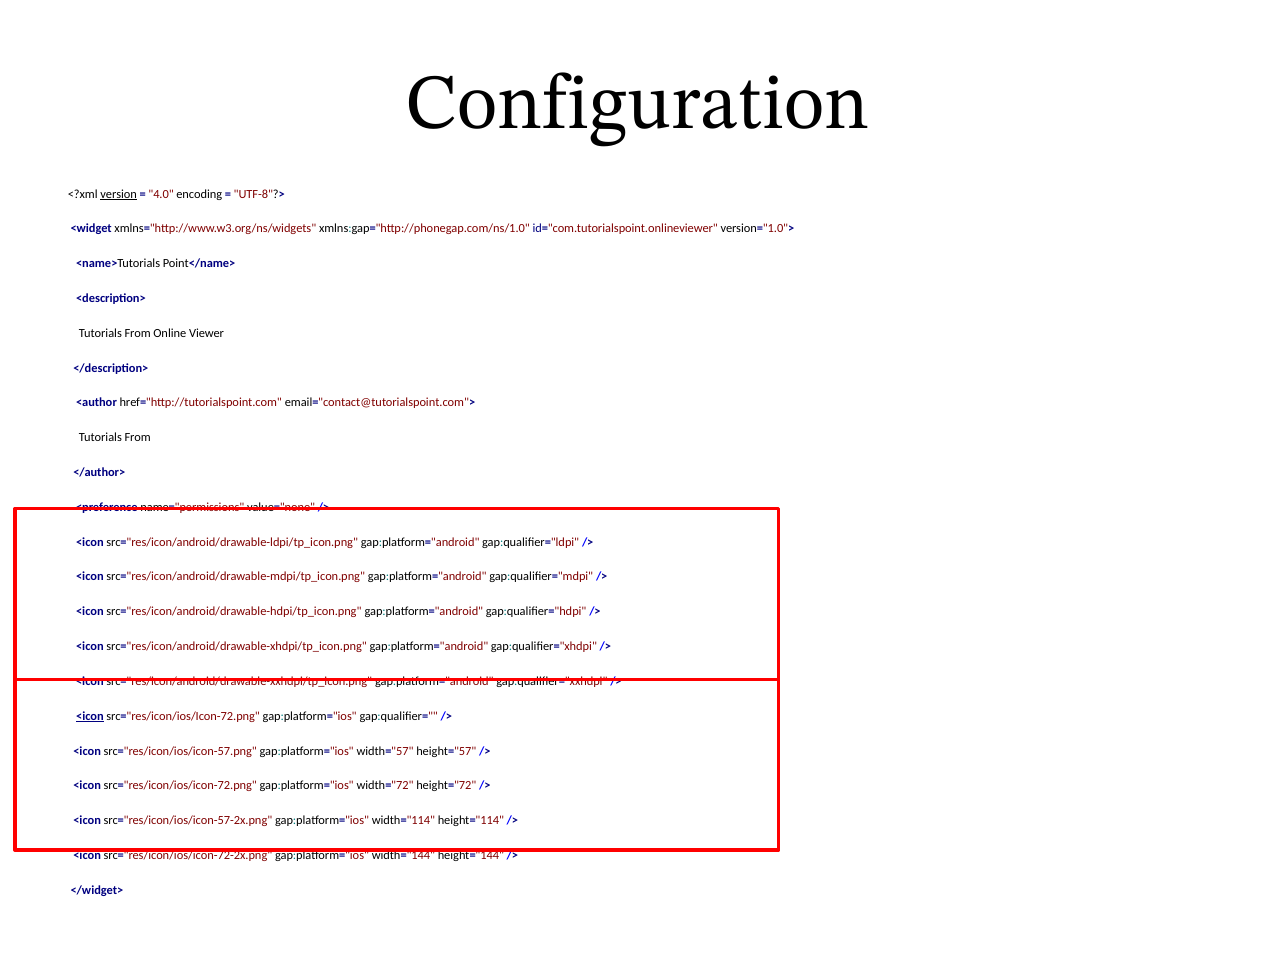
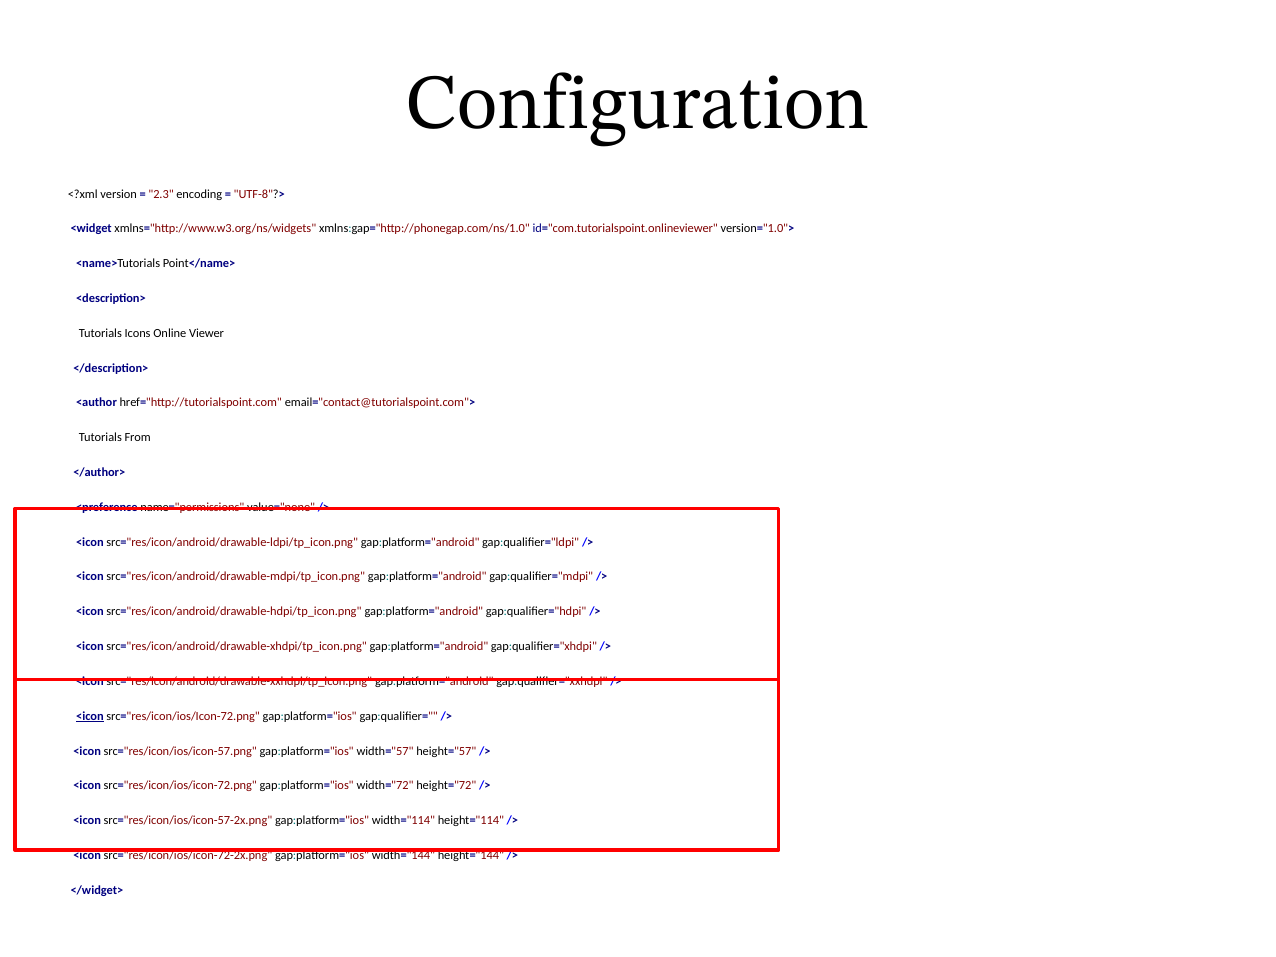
version underline: present -> none
4.0: 4.0 -> 2.3
From at (138, 333): From -> Icons
